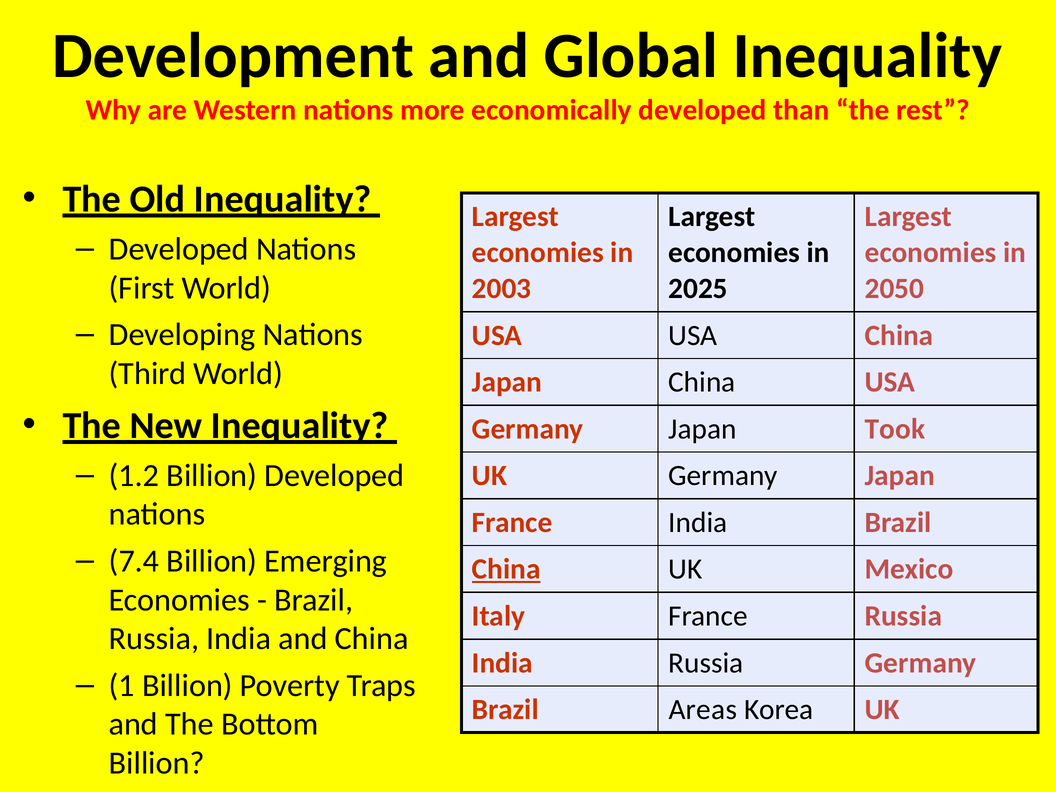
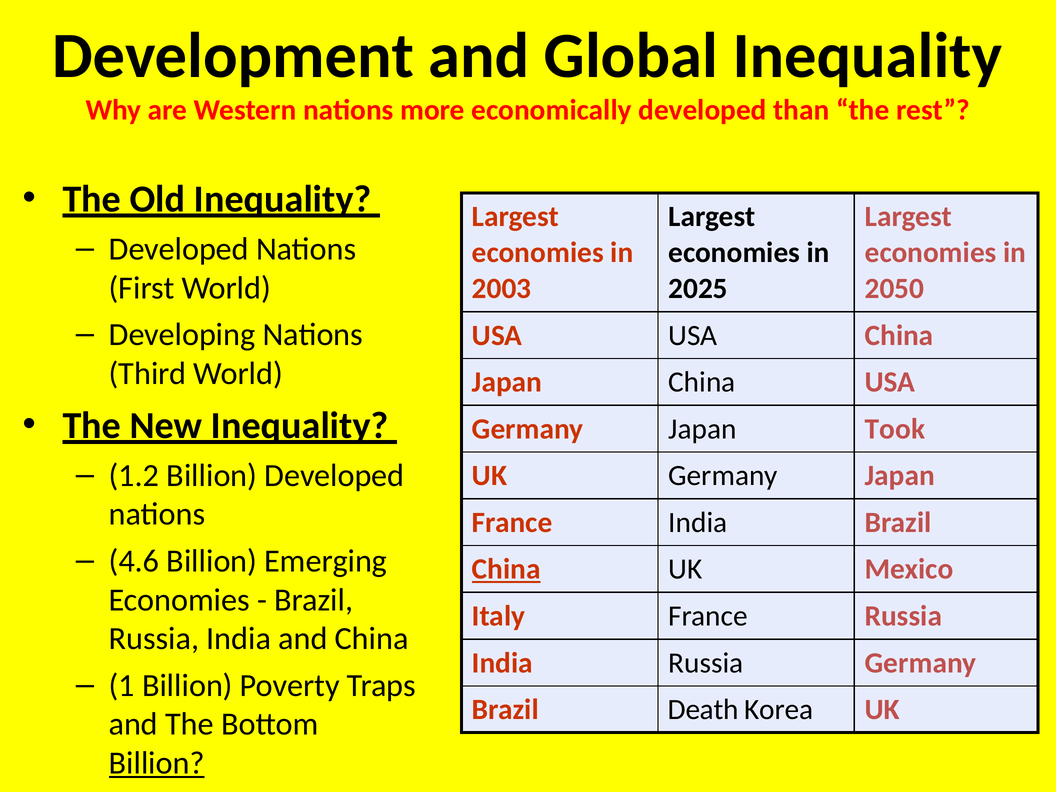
7.4: 7.4 -> 4.6
Areas: Areas -> Death
Billion at (157, 763) underline: none -> present
